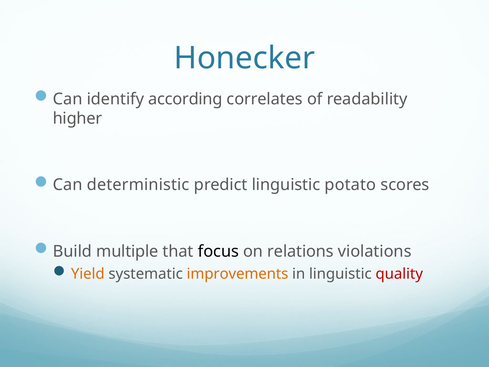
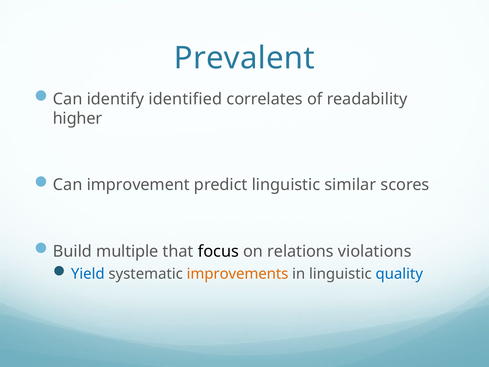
Honecker: Honecker -> Prevalent
according: according -> identified
deterministic: deterministic -> improvement
potato: potato -> similar
Yield colour: orange -> blue
quality colour: red -> blue
